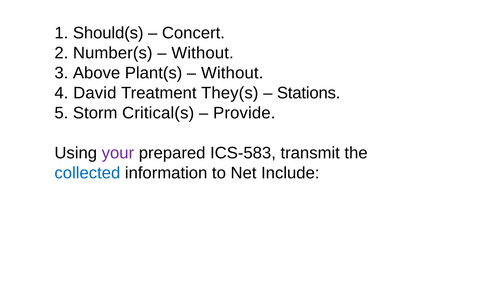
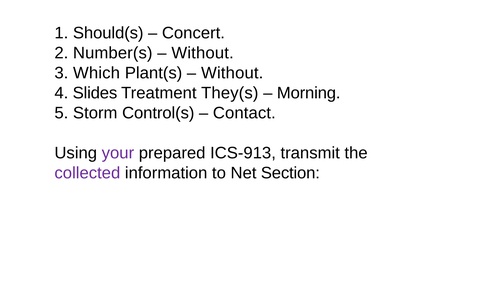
Above: Above -> Which
David: David -> Slides
Stations: Stations -> Morning
Critical(s: Critical(s -> Control(s
Provide: Provide -> Contact
ICS-583: ICS-583 -> ICS-913
collected colour: blue -> purple
Include: Include -> Section
